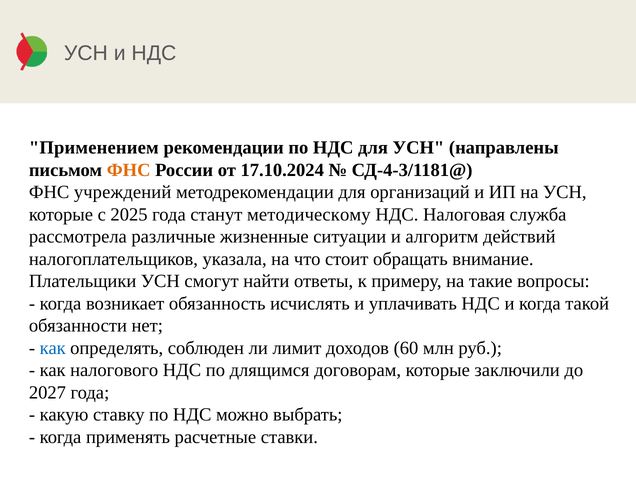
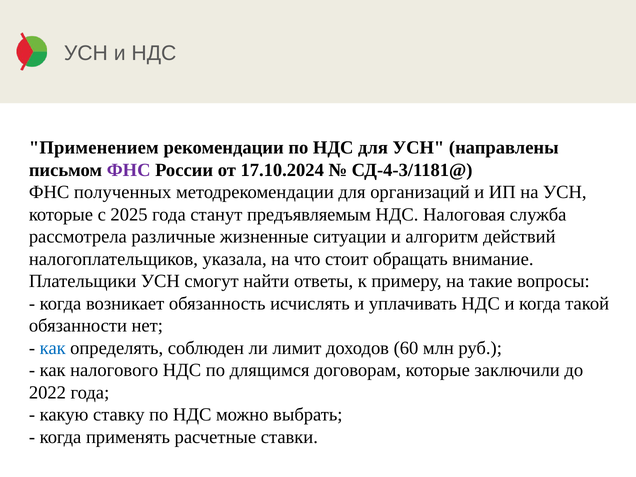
ФНС at (129, 170) colour: orange -> purple
учреждений: учреждений -> полученных
методическому: методическому -> предъявляемым
2027: 2027 -> 2022
